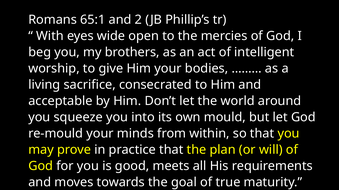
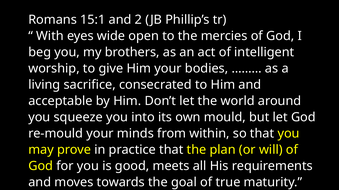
65:1: 65:1 -> 15:1
